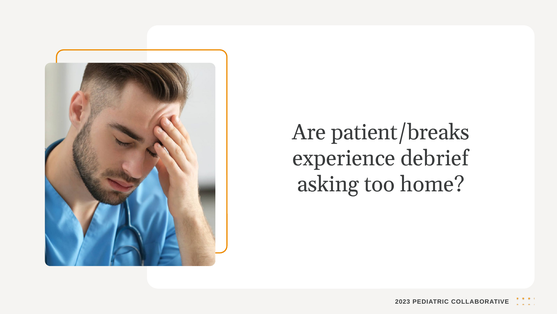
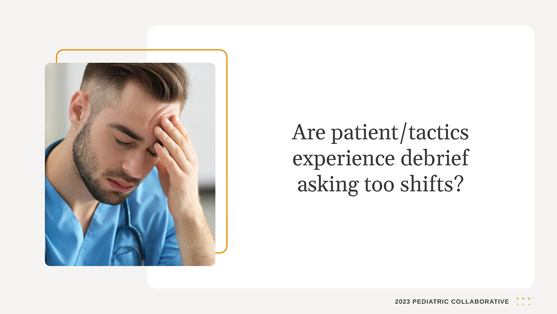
patient/breaks: patient/breaks -> patient/tactics
home: home -> shifts
